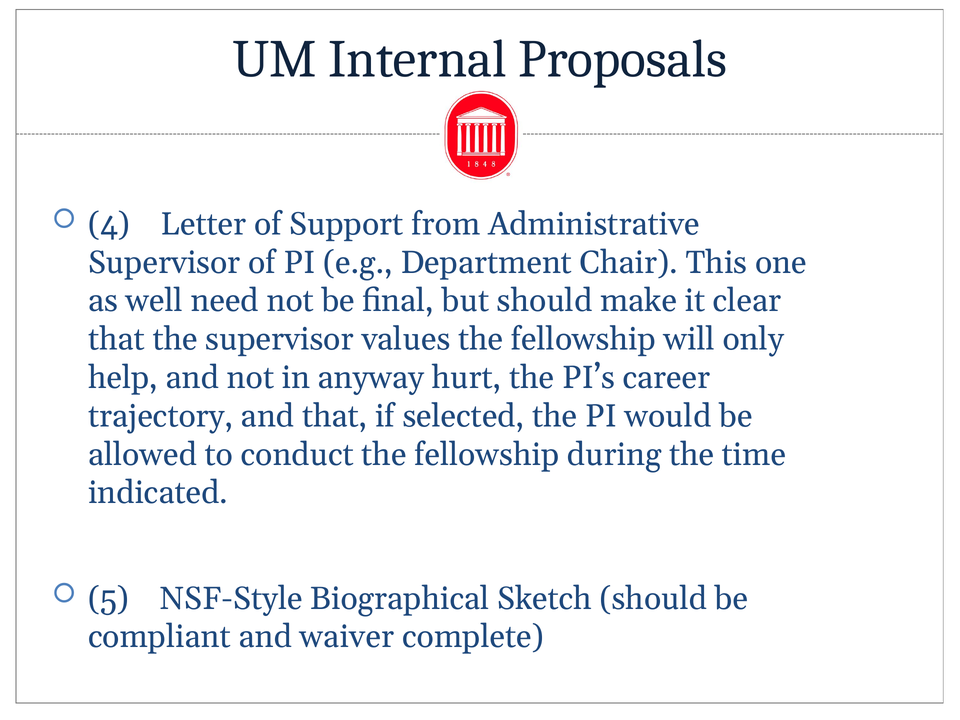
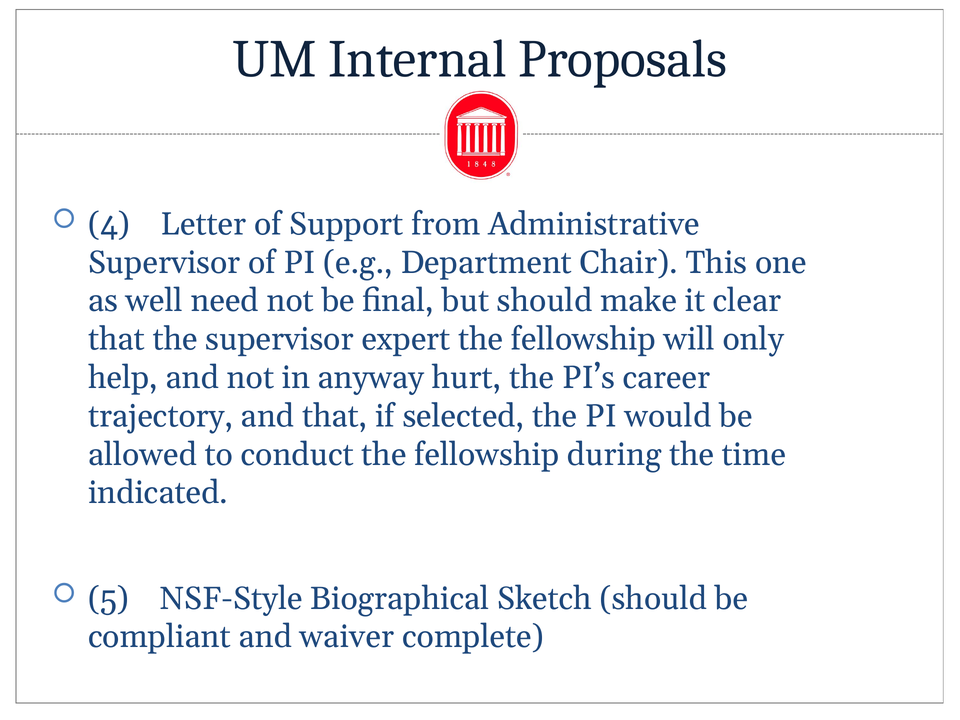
values: values -> expert
